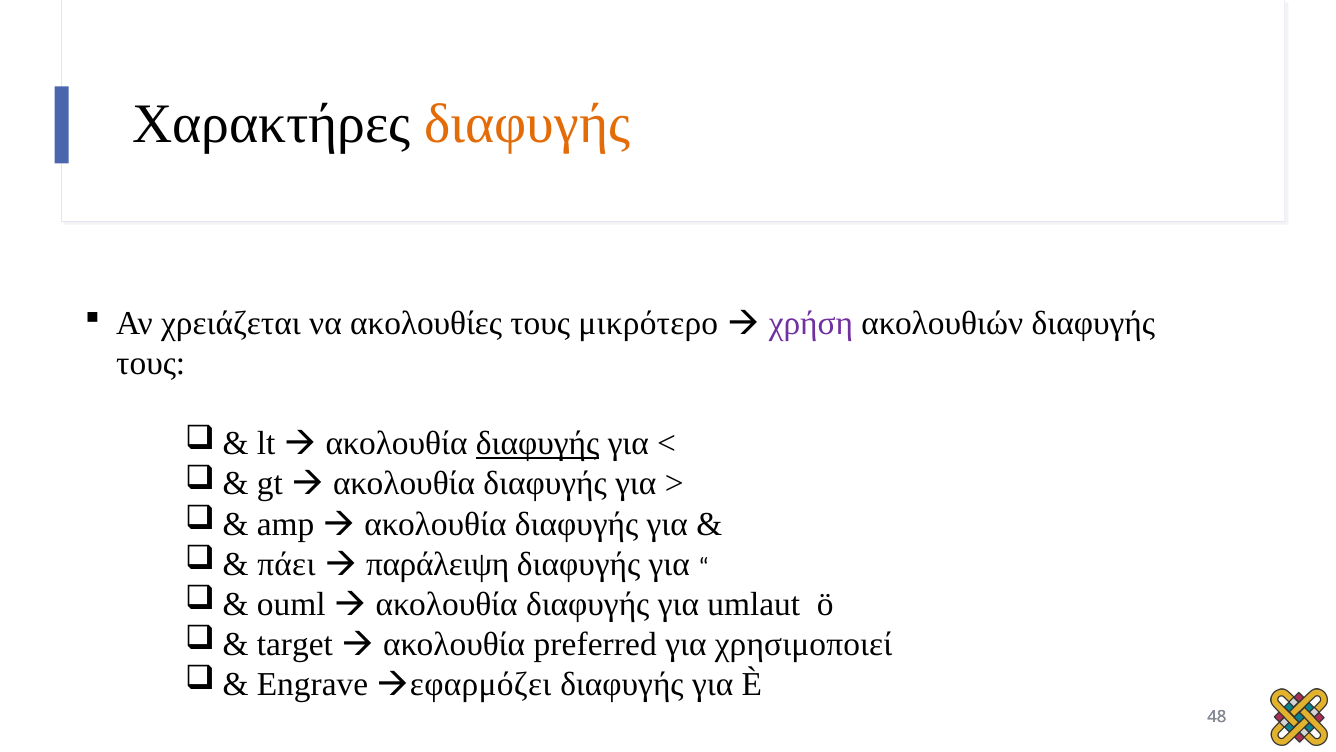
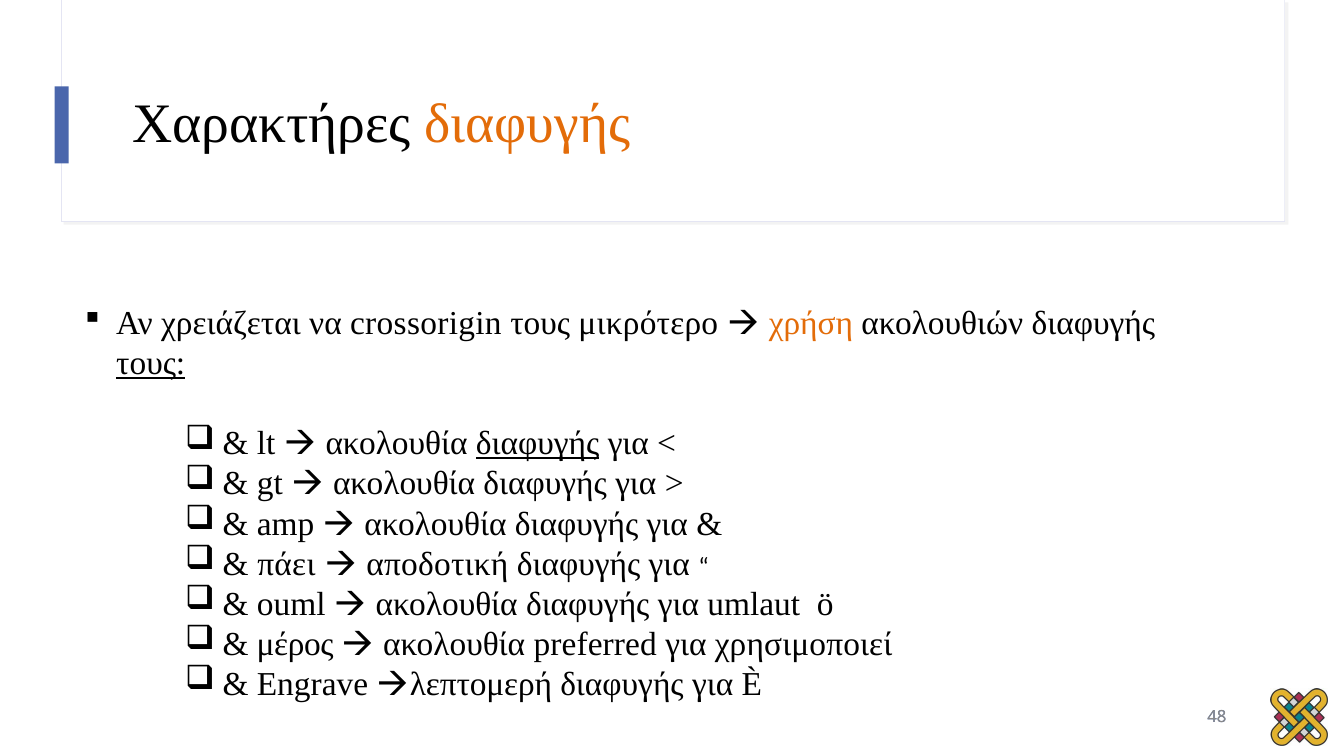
ακολουθίες: ακολουθίες -> crossorigin
χρήση colour: purple -> orange
τους at (151, 363) underline: none -> present
παράλειψη: παράλειψη -> αποδοτική
target: target -> μέρος
εφαρμόζει: εφαρμόζει -> λεπτομερή
